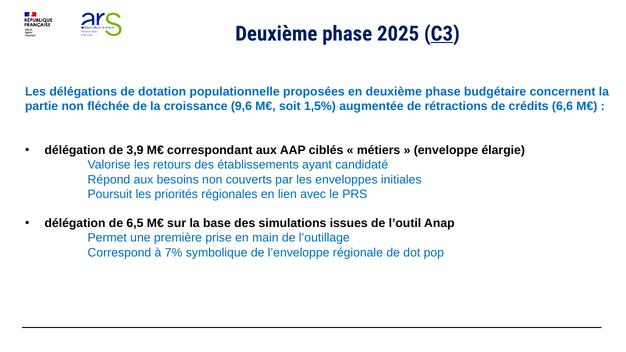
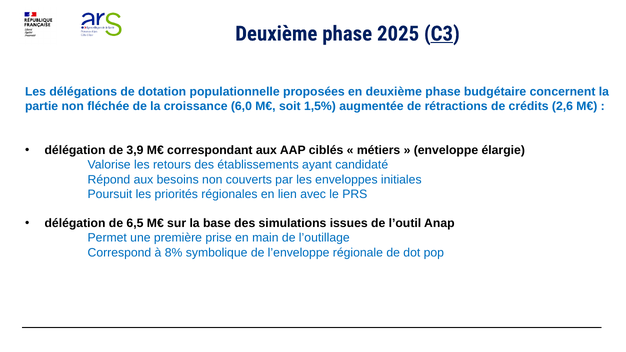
9,6: 9,6 -> 6,0
6,6: 6,6 -> 2,6
7%: 7% -> 8%
